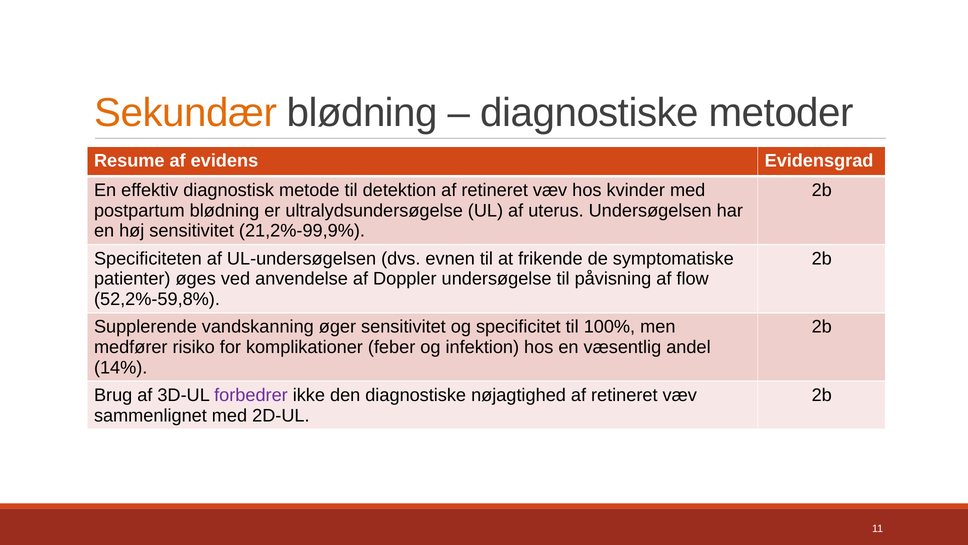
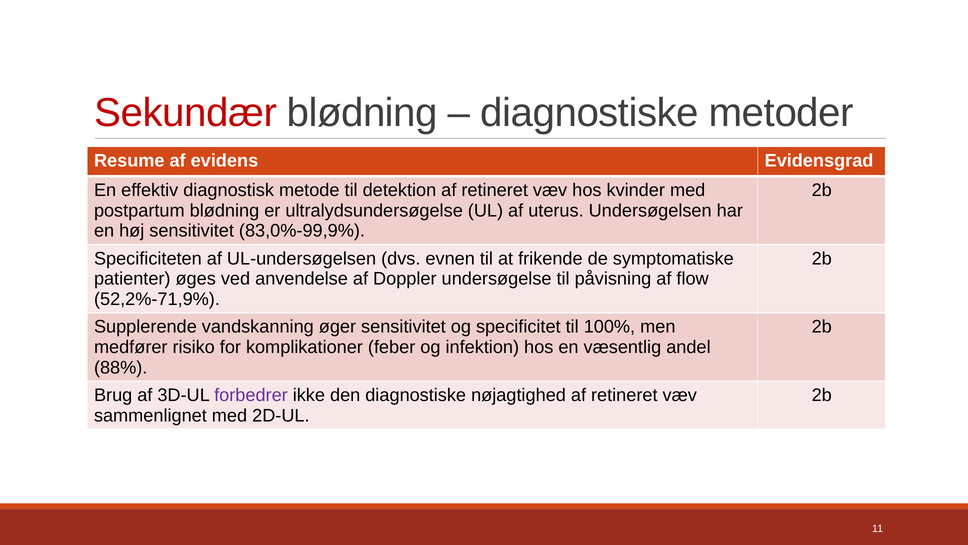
Sekundær colour: orange -> red
21,2%-99,9%: 21,2%-99,9% -> 83,0%-99,9%
52,2%-59,8%: 52,2%-59,8% -> 52,2%-71,9%
14%: 14% -> 88%
